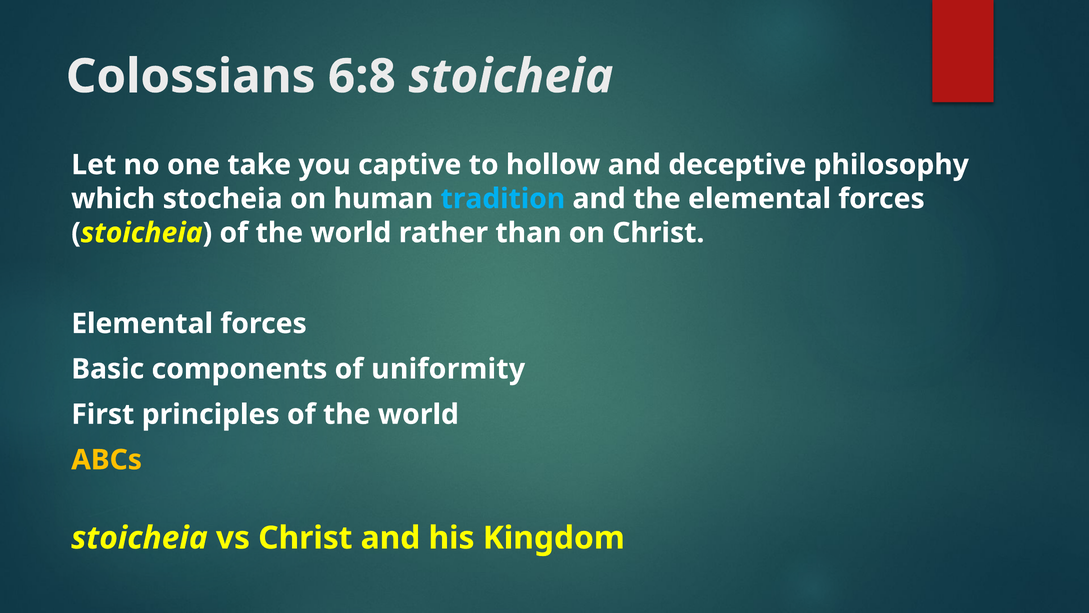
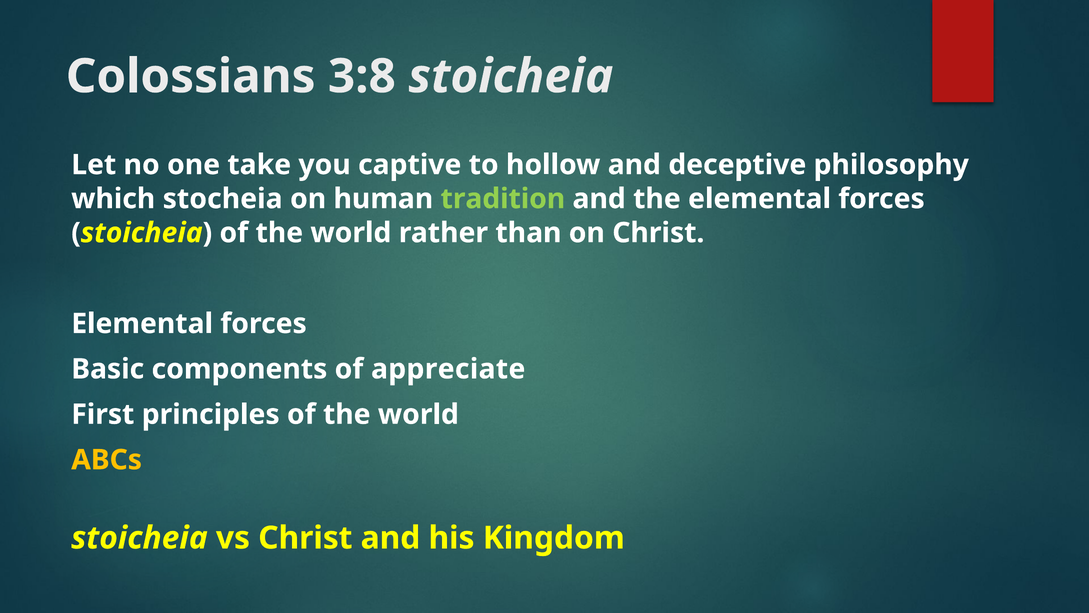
6:8: 6:8 -> 3:8
tradition colour: light blue -> light green
uniformity: uniformity -> appreciate
